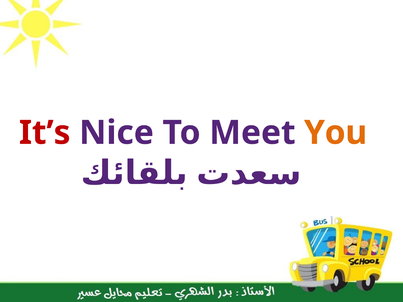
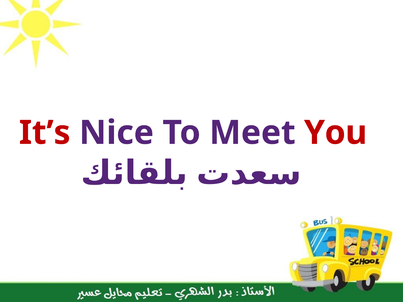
You colour: orange -> red
